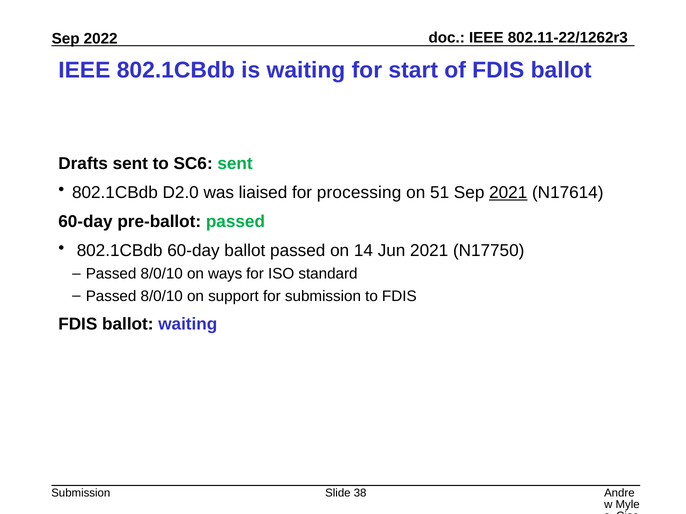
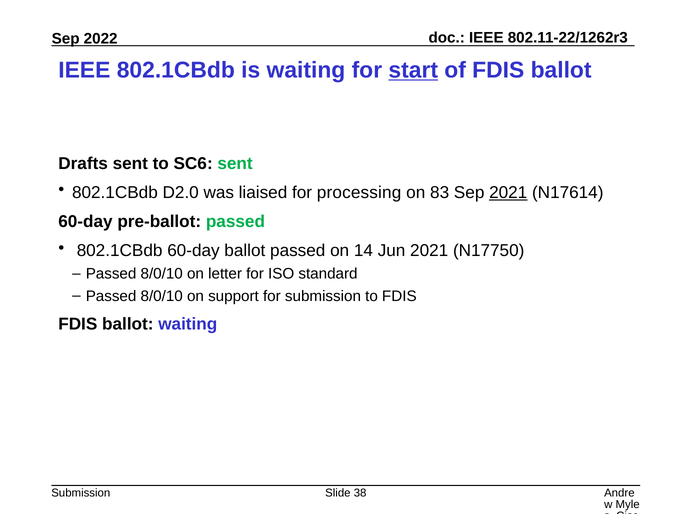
start underline: none -> present
51: 51 -> 83
ways: ways -> letter
